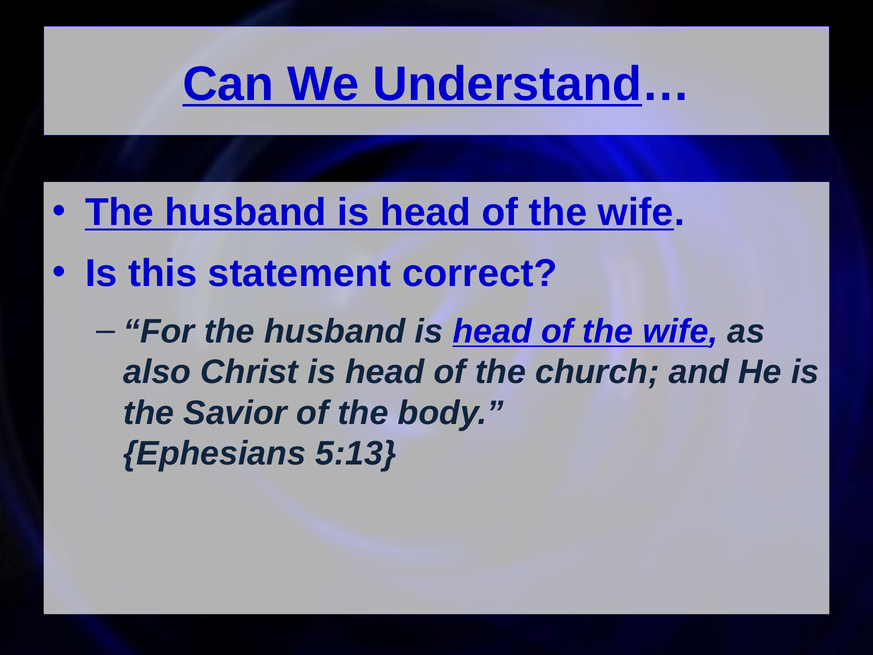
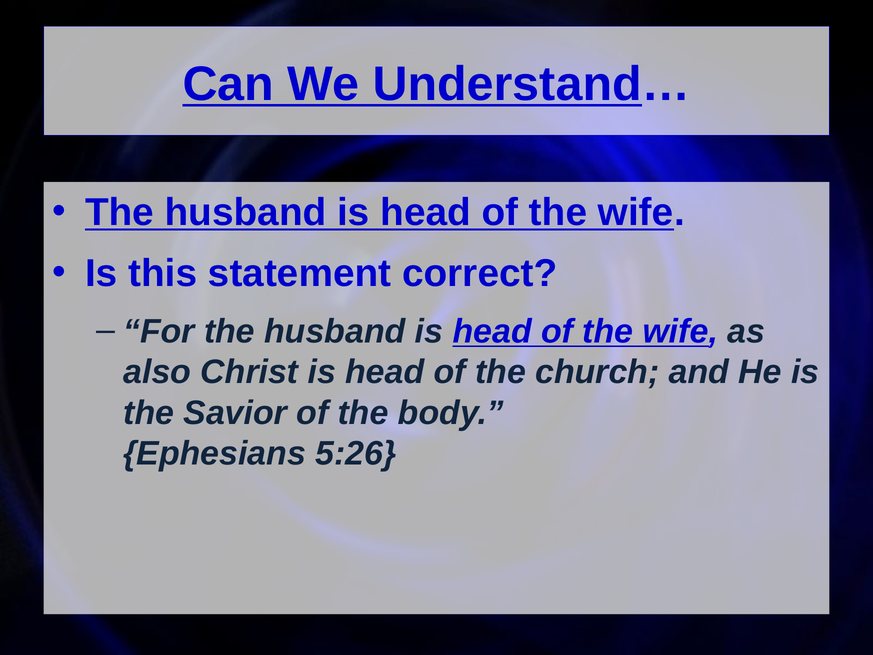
5:13: 5:13 -> 5:26
